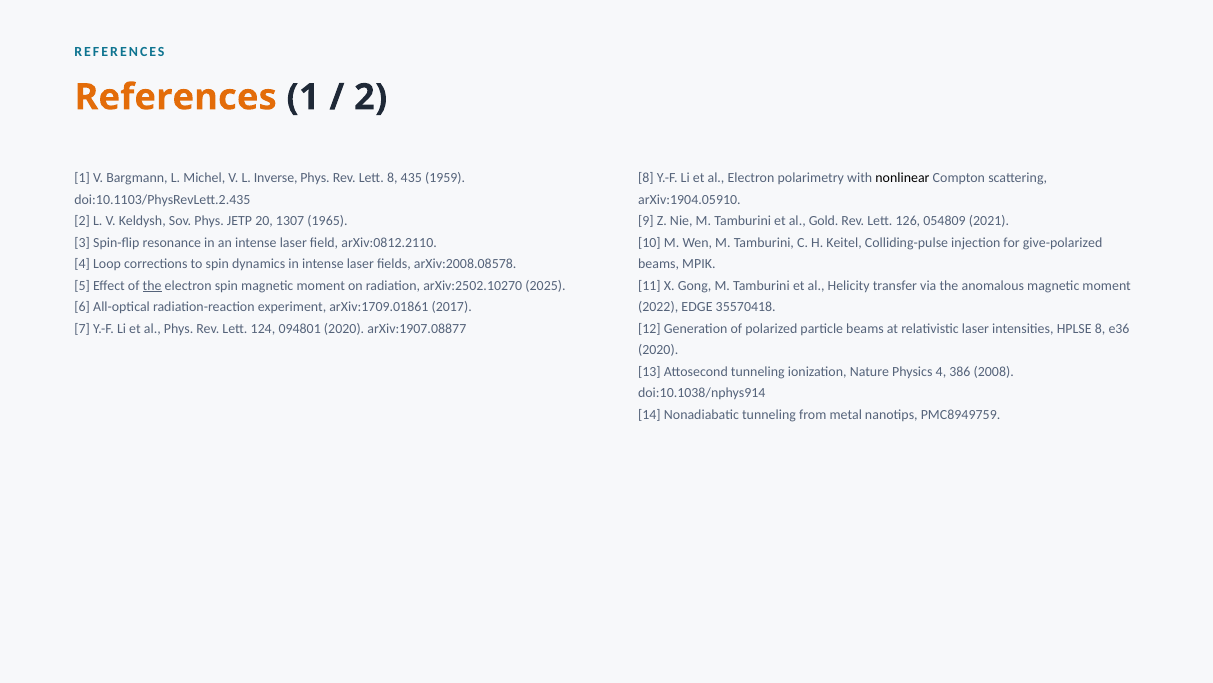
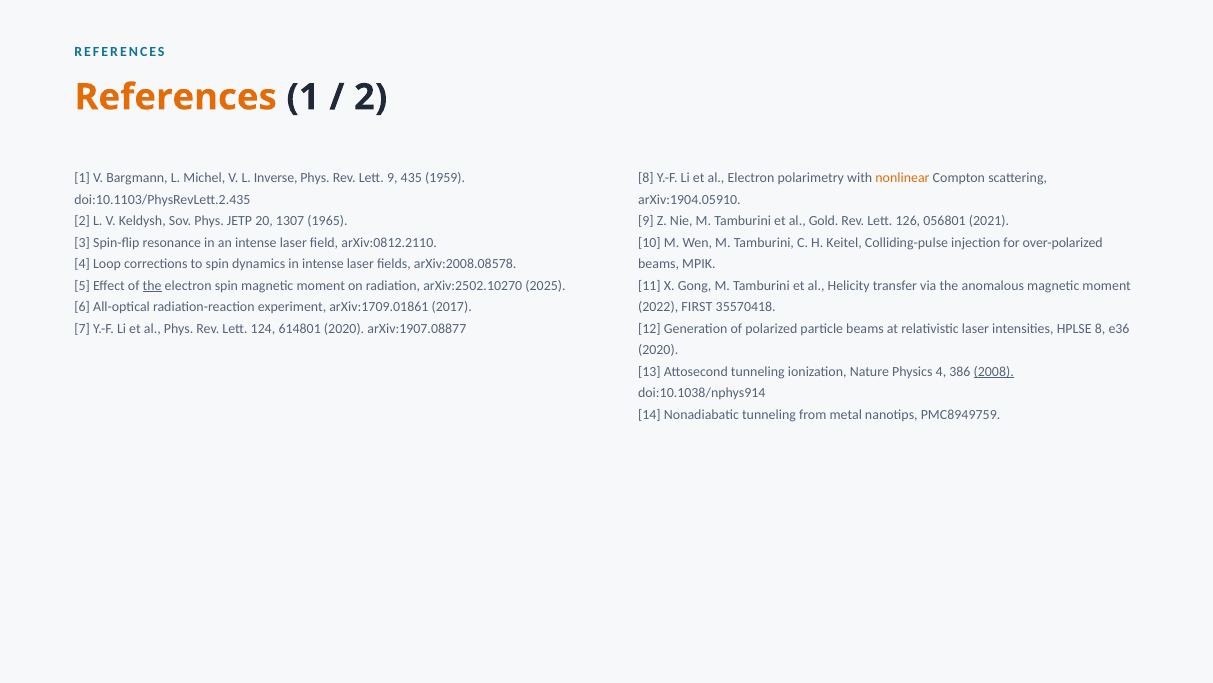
Lett 8: 8 -> 9
nonlinear colour: black -> orange
054809: 054809 -> 056801
give-polarized: give-polarized -> over-polarized
EDGE: EDGE -> FIRST
094801: 094801 -> 614801
2008 underline: none -> present
